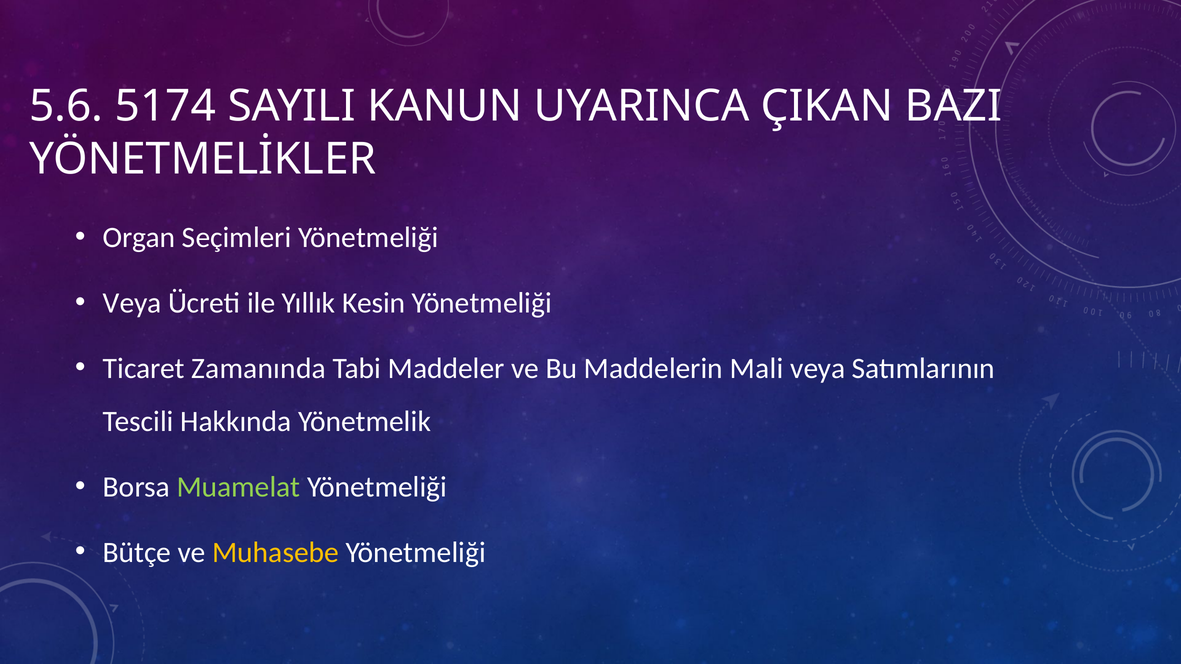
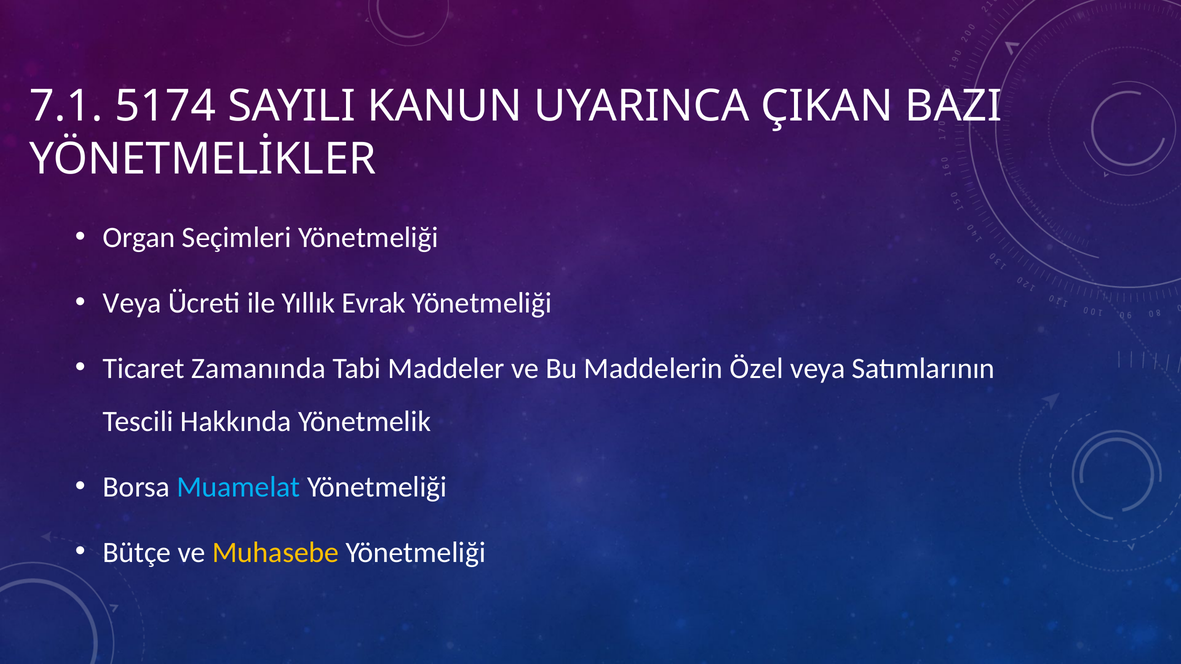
5.6: 5.6 -> 7.1
Kesin: Kesin -> Evrak
Mali: Mali -> Özel
Muamelat colour: light green -> light blue
